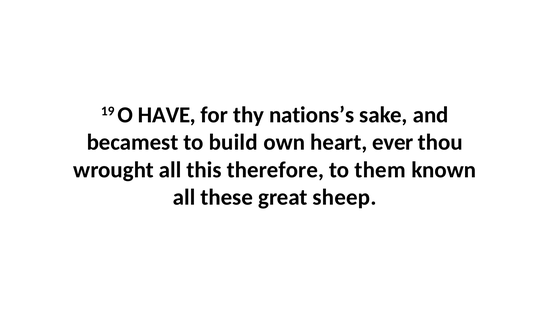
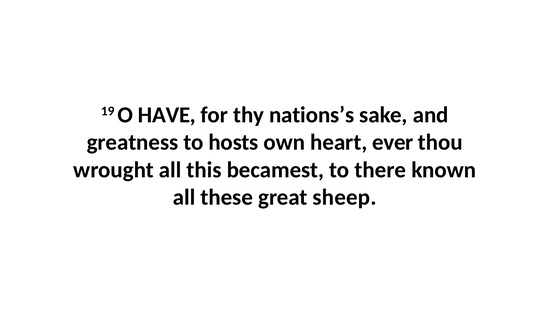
becamest: becamest -> greatness
build: build -> hosts
therefore: therefore -> becamest
them: them -> there
